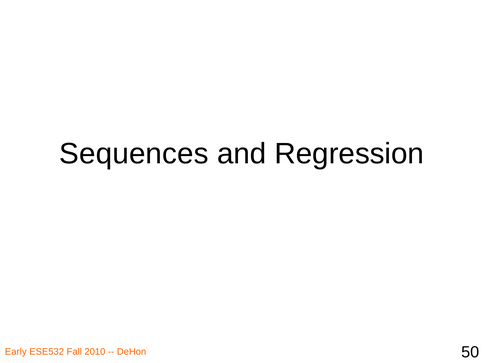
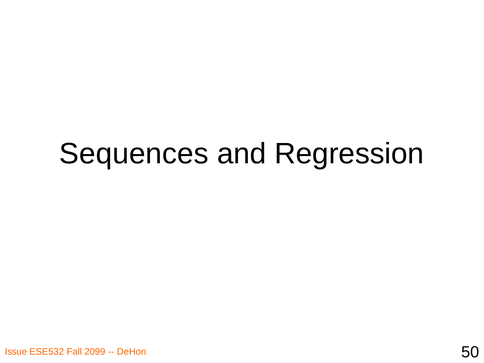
Early: Early -> Issue
2010: 2010 -> 2099
